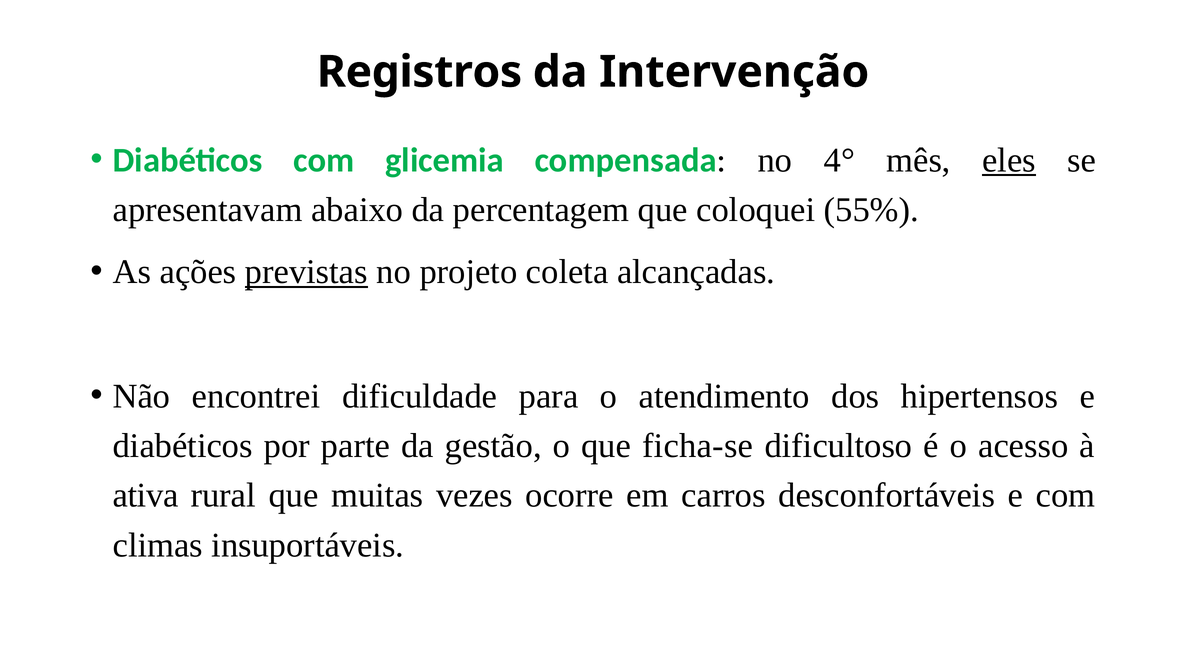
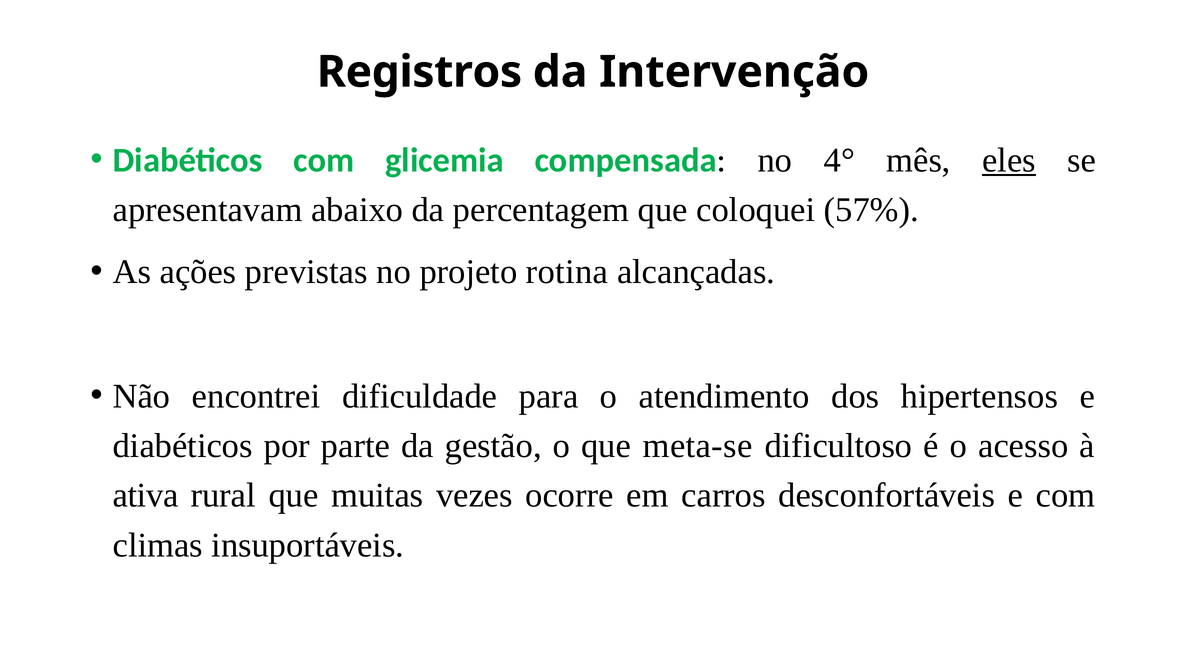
55%: 55% -> 57%
previstas underline: present -> none
coleta: coleta -> rotina
ficha-se: ficha-se -> meta-se
